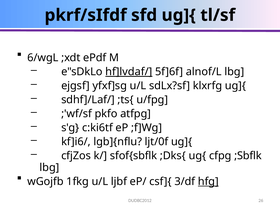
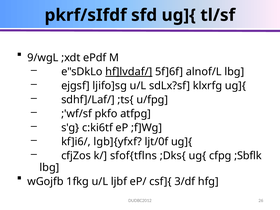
6/wgL: 6/wgL -> 9/wgL
yfxf]sg: yfxf]sg -> ljifo]sg
lgb]{nflu: lgb]{nflu -> lgb]{yfxf
sfof{sbflk: sfof{sbflk -> sfof{tflns
hfg underline: present -> none
